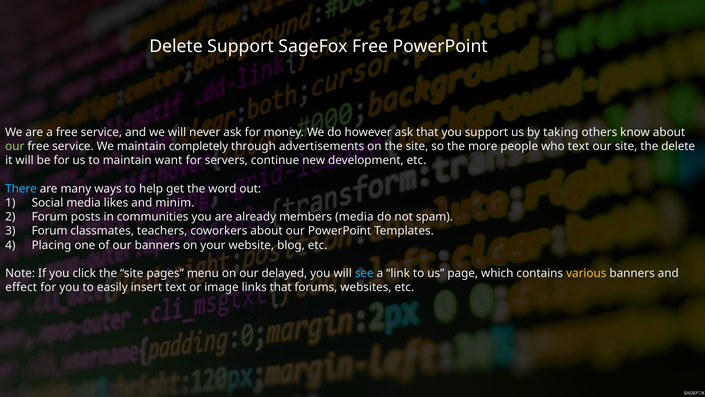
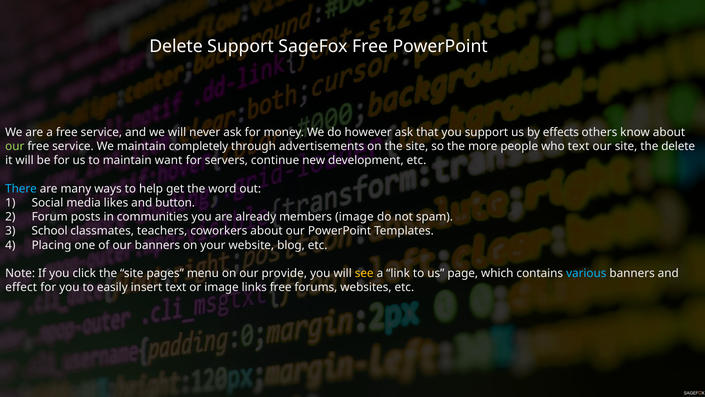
taking: taking -> effects
minim: minim -> button
members media: media -> image
Forum at (50, 231): Forum -> School
delayed: delayed -> provide
see colour: light blue -> yellow
various colour: yellow -> light blue
links that: that -> free
